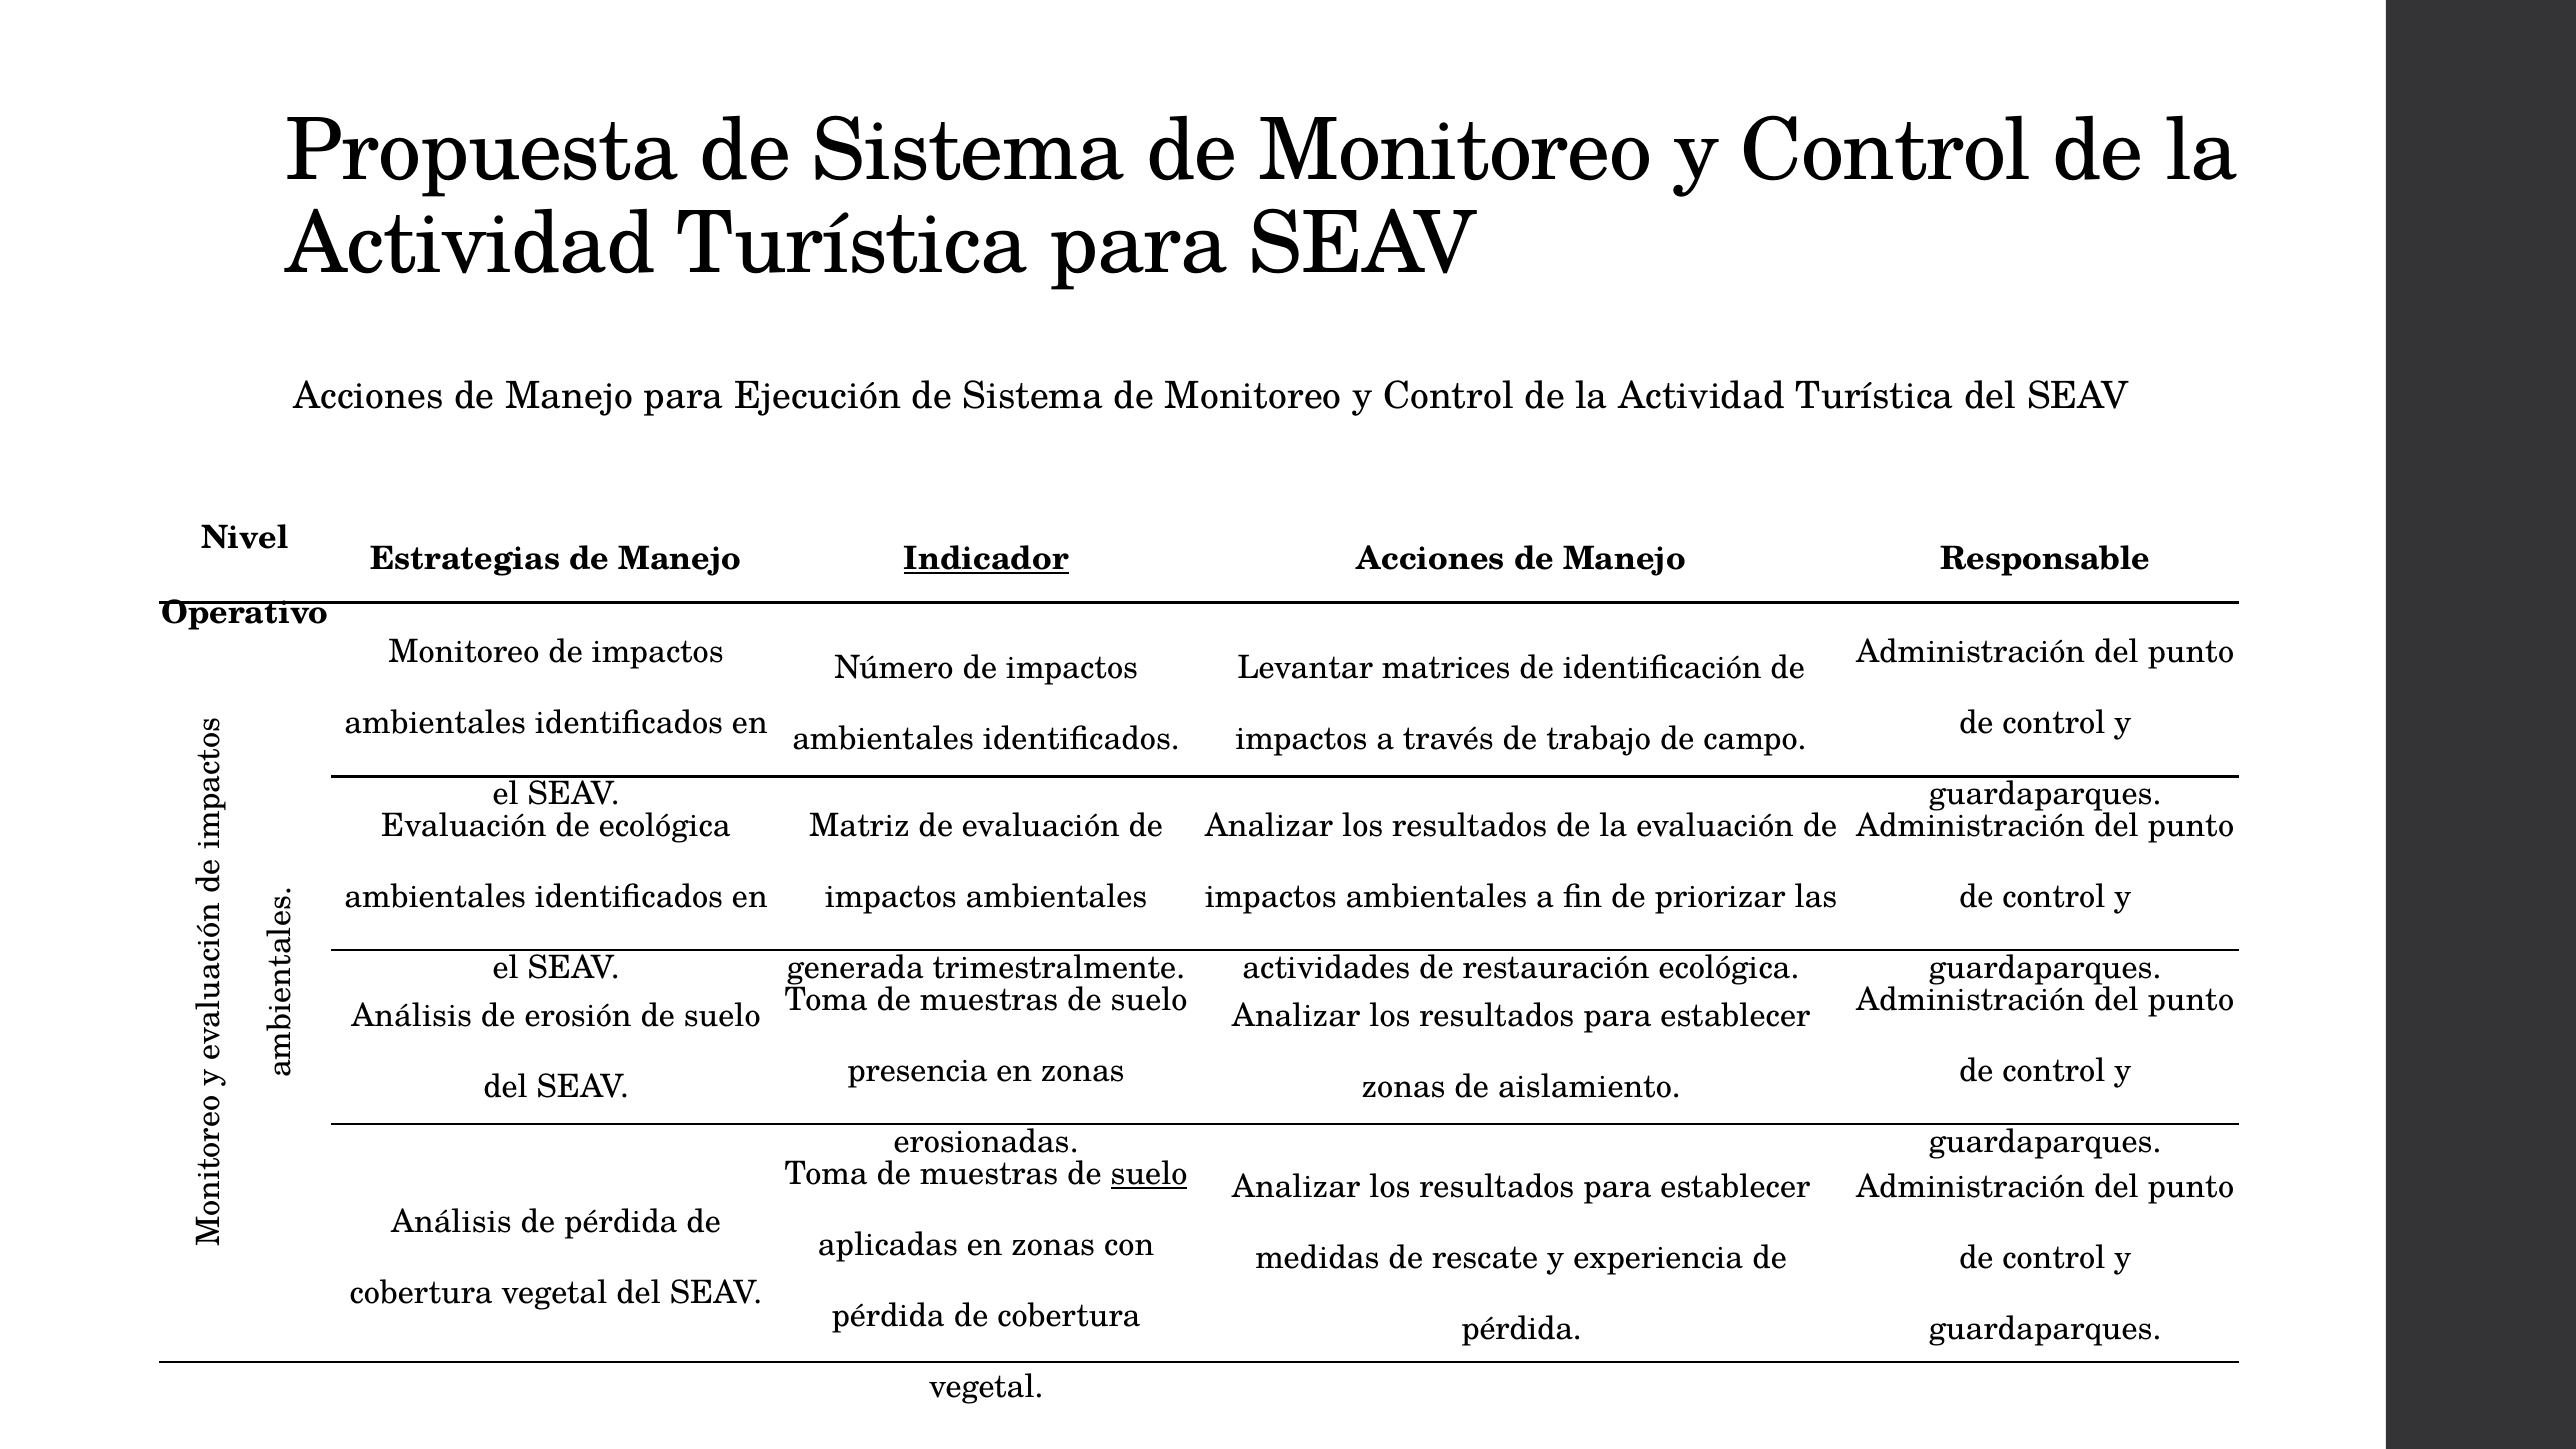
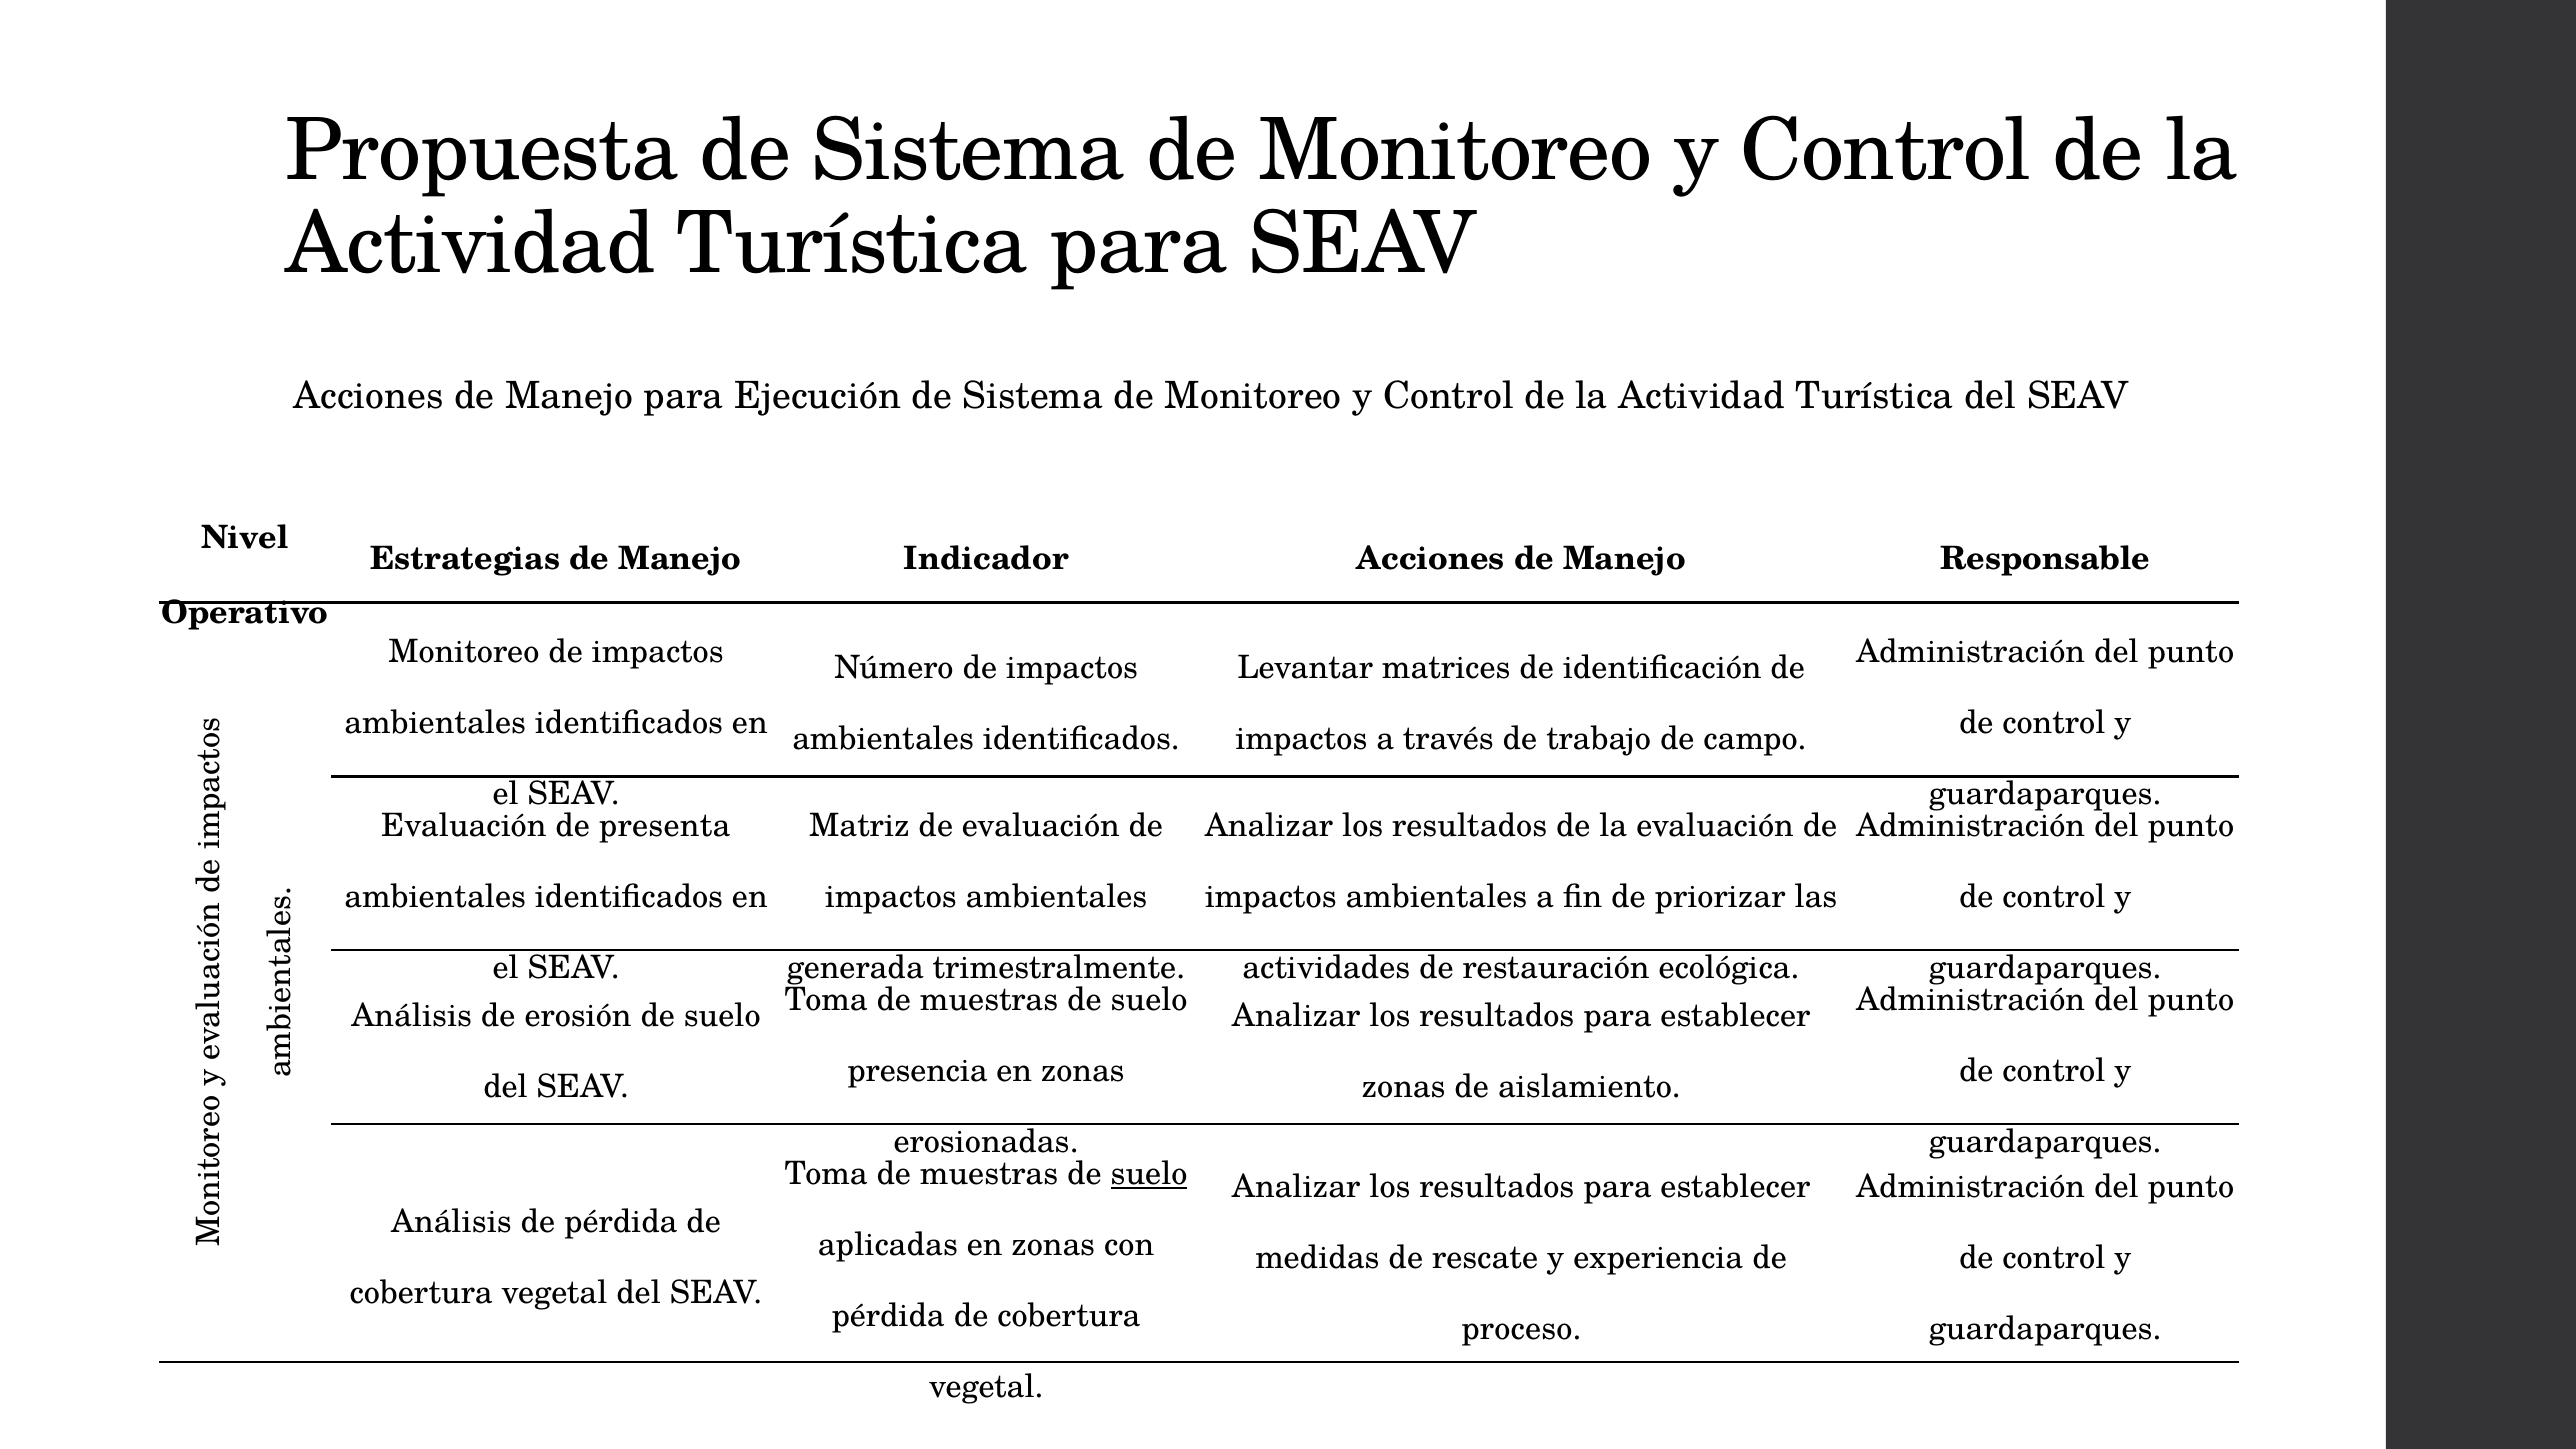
Indicador underline: present -> none
de ecológica: ecológica -> presenta
pérdida at (1522, 1329): pérdida -> proceso
